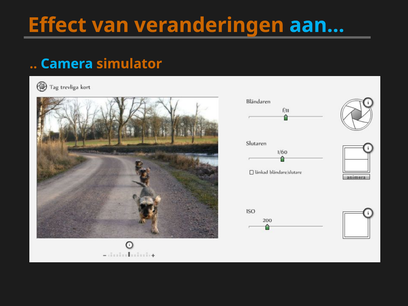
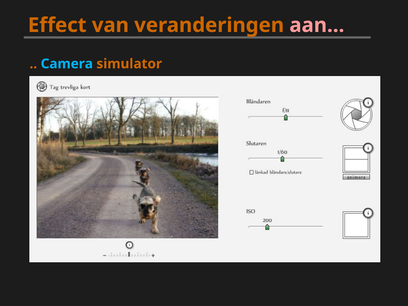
aan… colour: light blue -> pink
